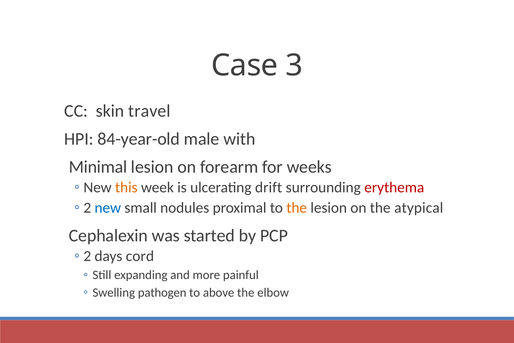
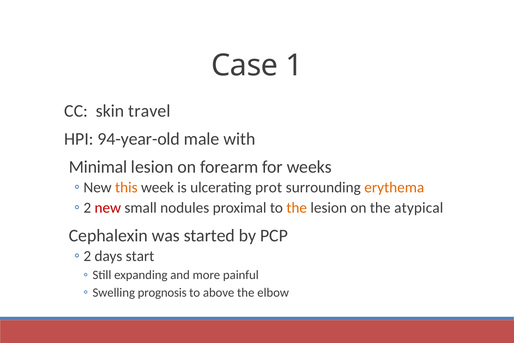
3: 3 -> 1
84-year-old: 84-year-old -> 94-year-old
drift: drift -> prot
erythema colour: red -> orange
new colour: blue -> red
cord: cord -> start
pathogen: pathogen -> prognosis
